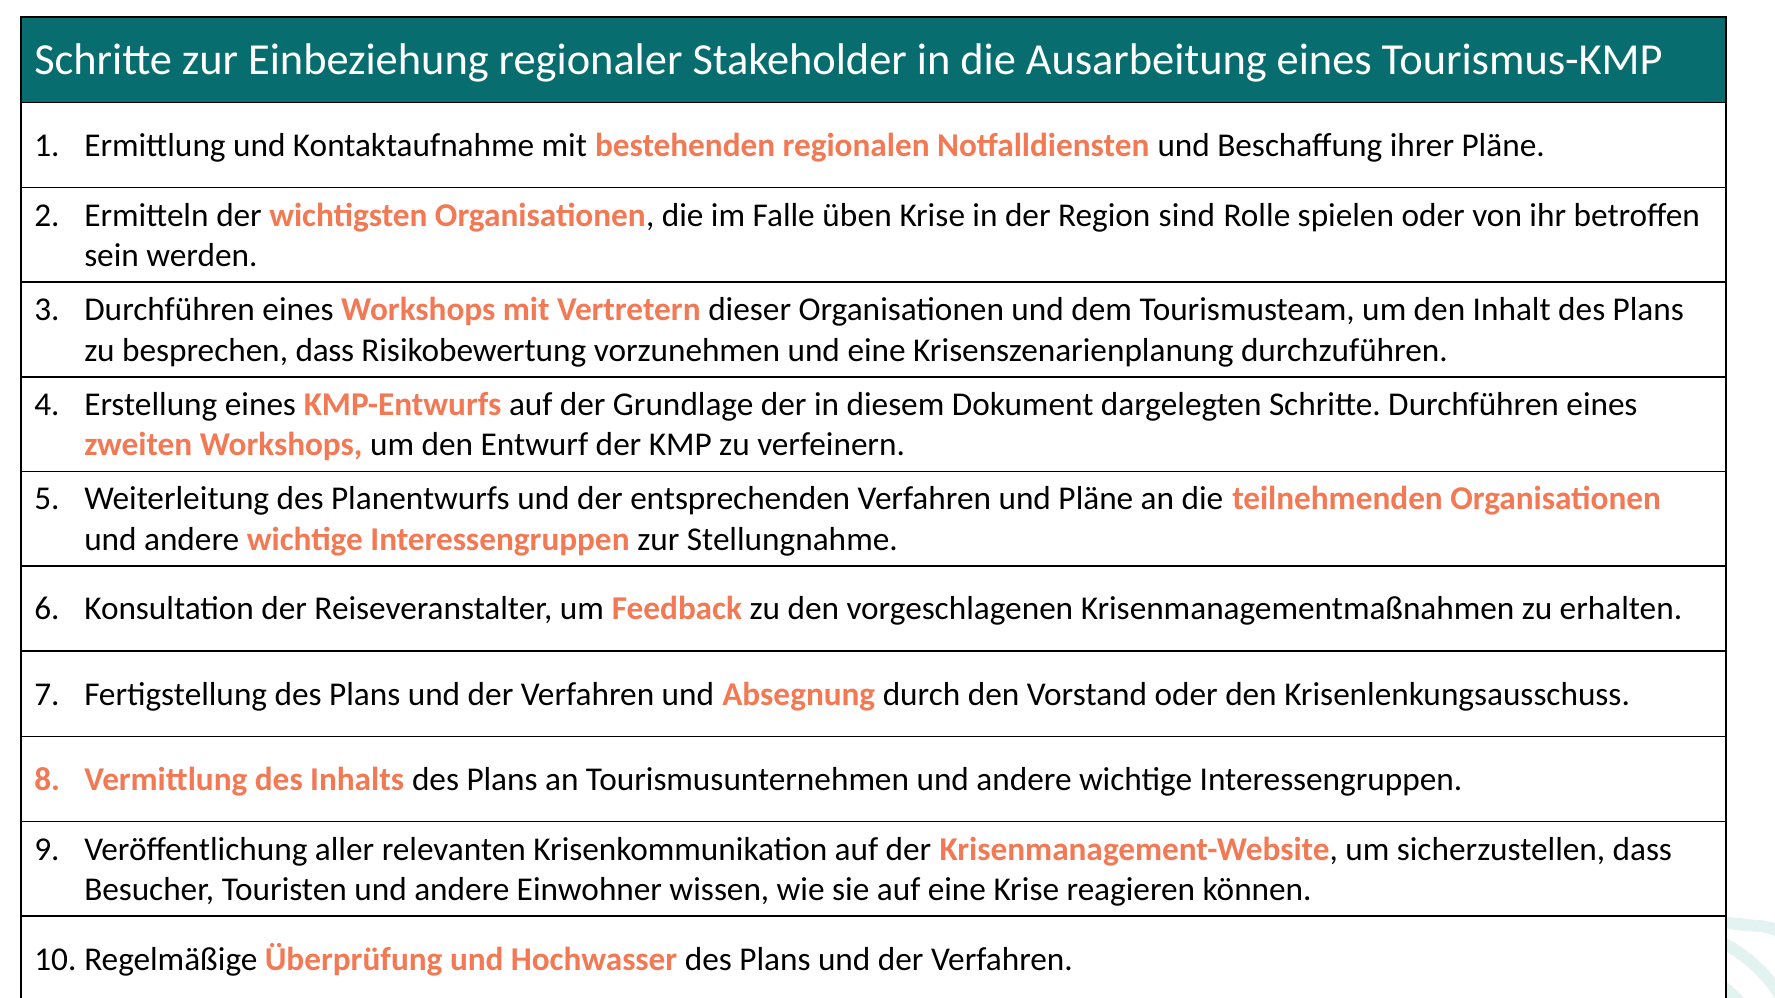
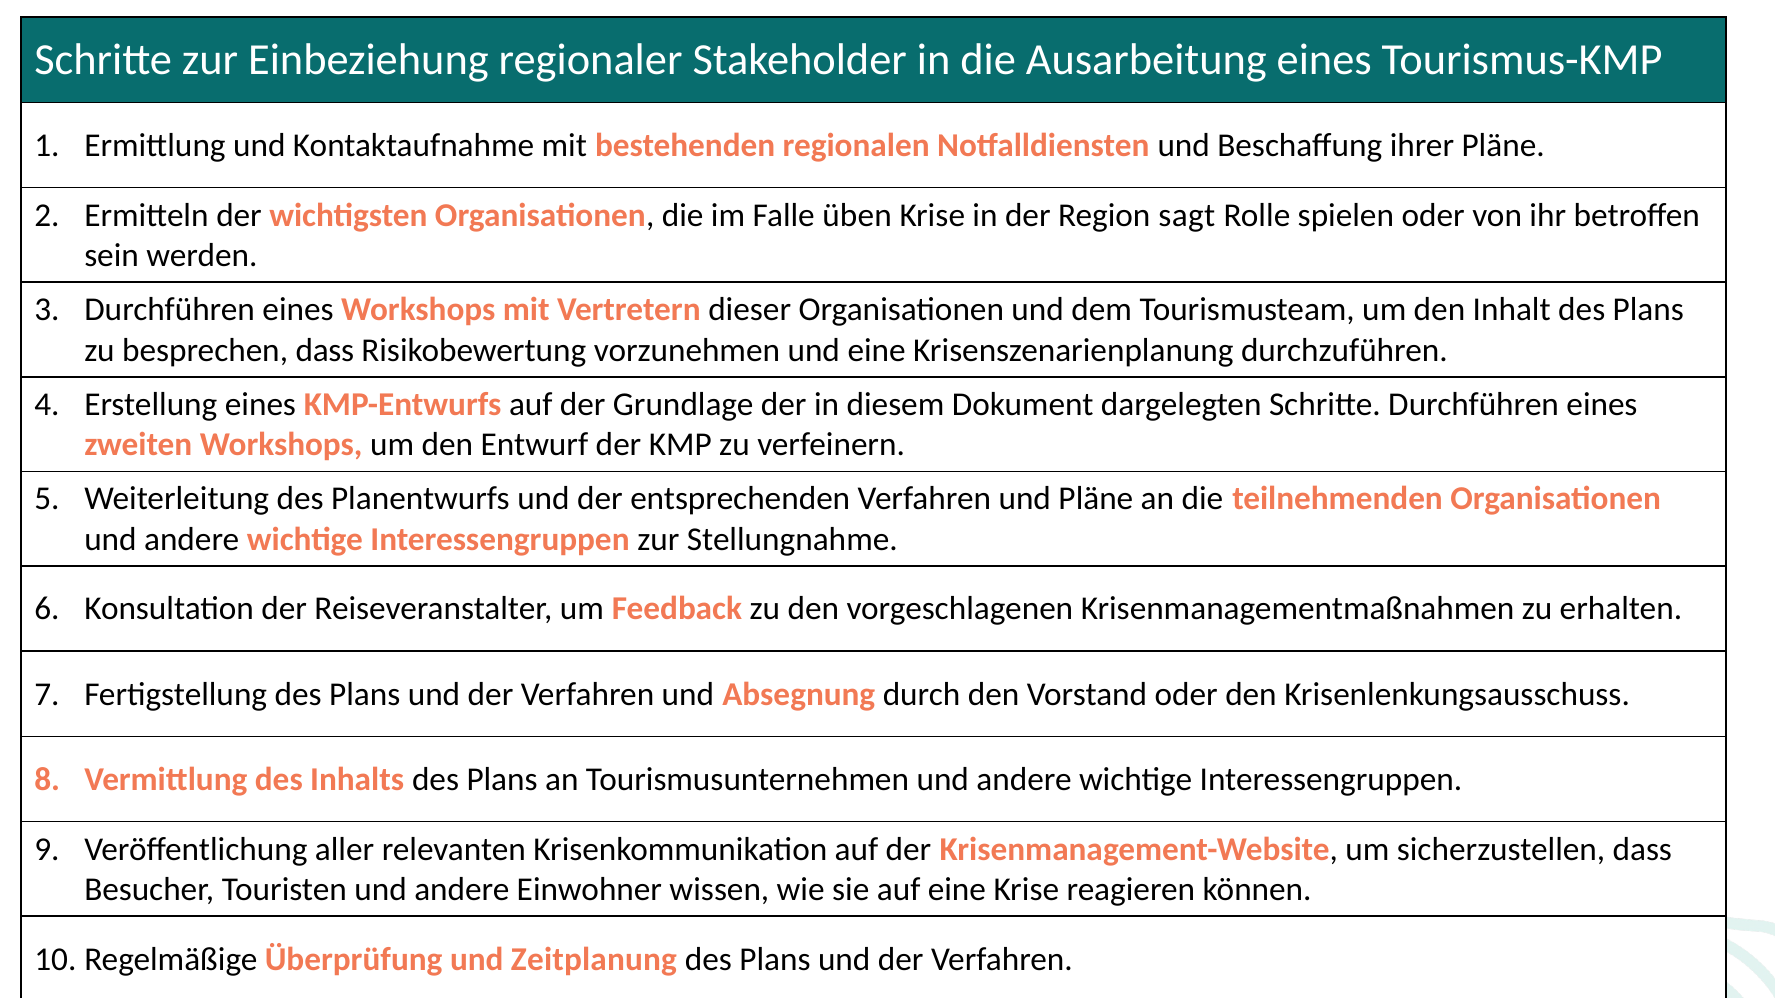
sind: sind -> sagt
Hochwasser: Hochwasser -> Zeitplanung
